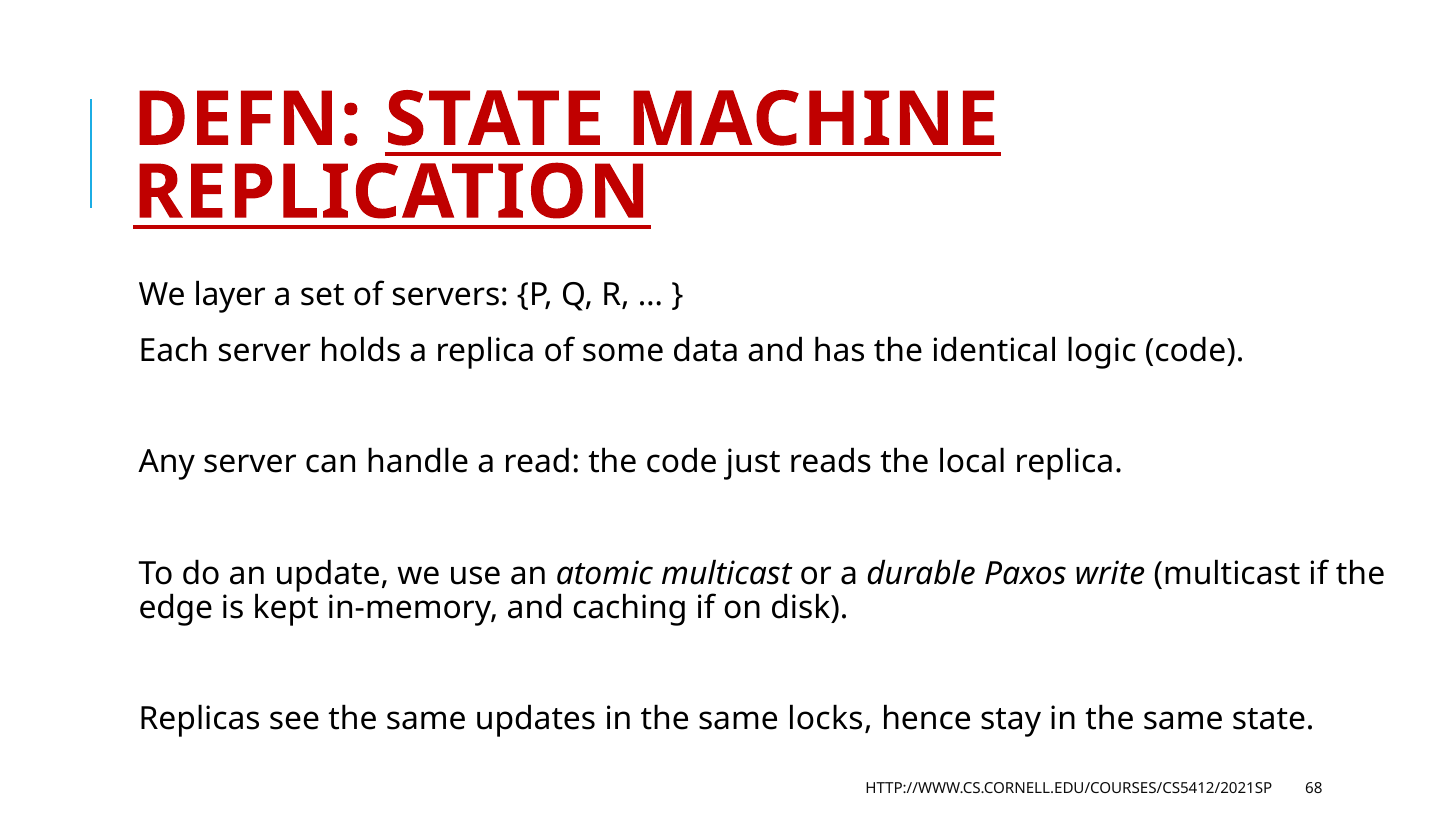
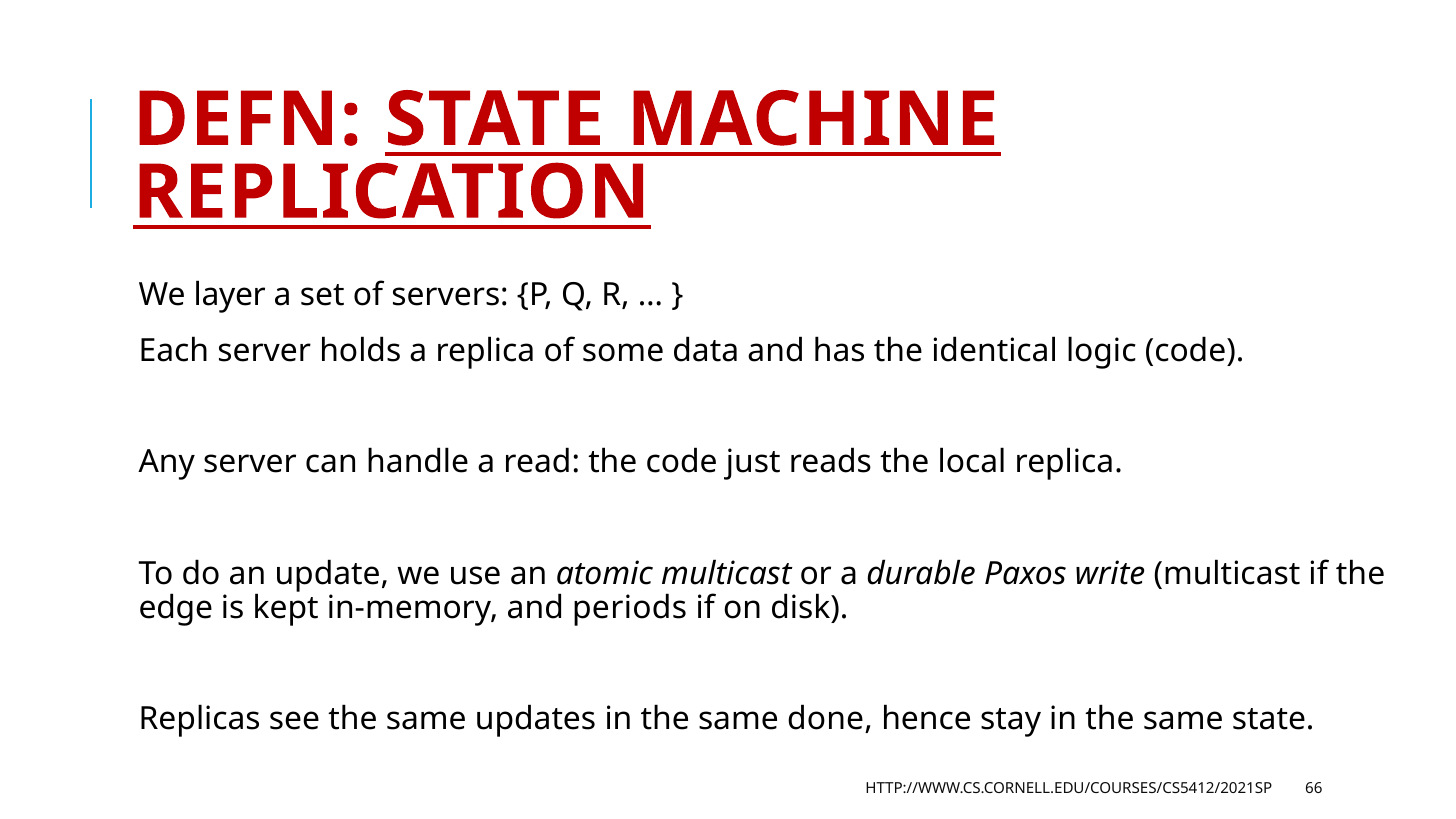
caching: caching -> periods
locks: locks -> done
68: 68 -> 66
